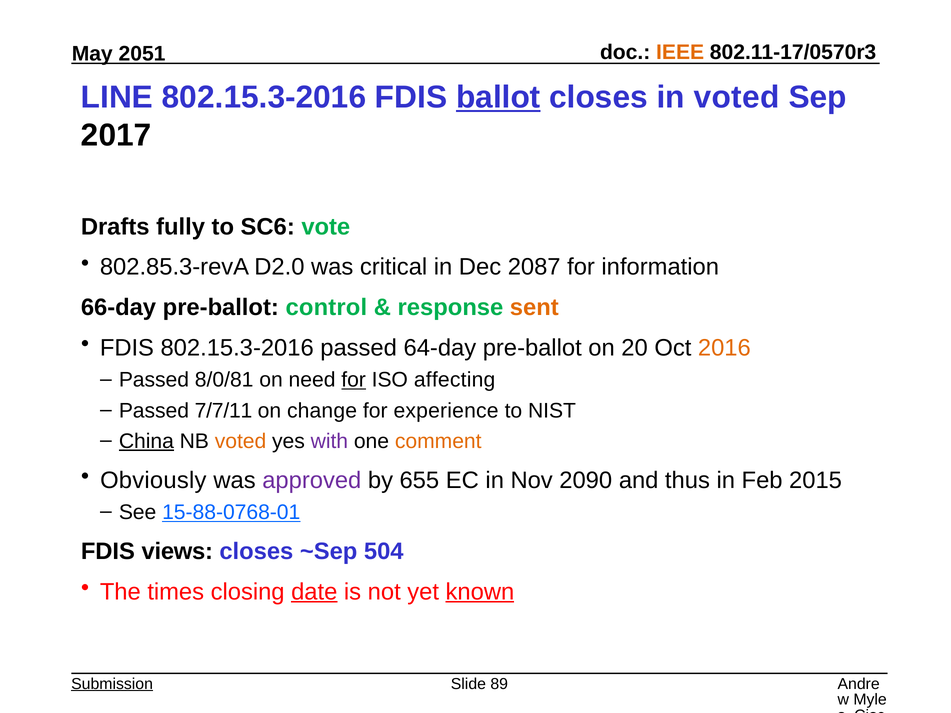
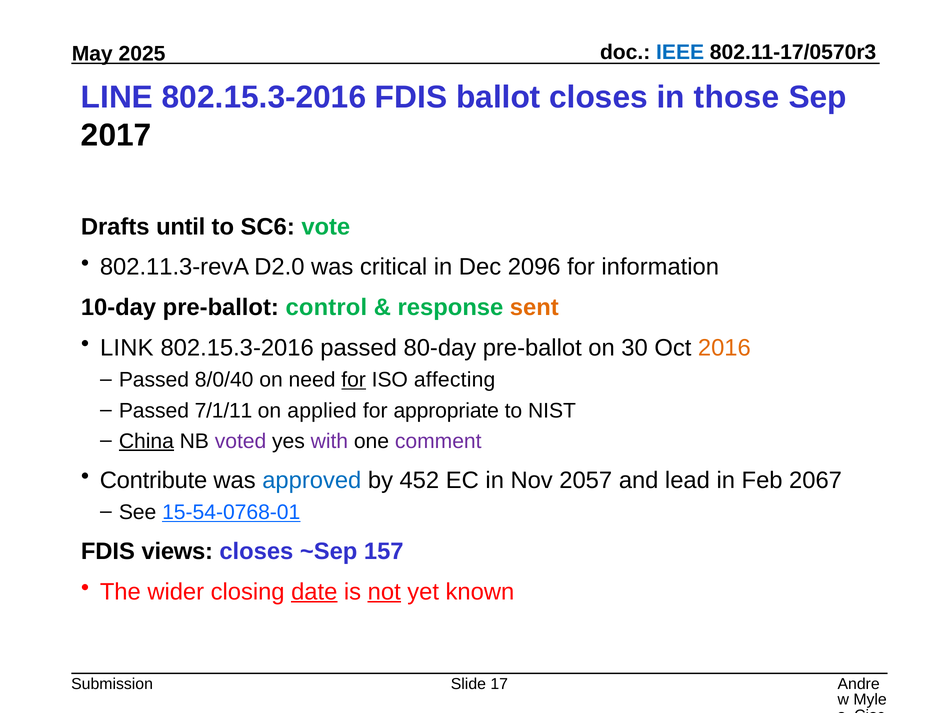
IEEE colour: orange -> blue
2051: 2051 -> 2025
ballot underline: present -> none
in voted: voted -> those
fully: fully -> until
802.85.3-revA: 802.85.3-revA -> 802.11.3-revA
2087: 2087 -> 2096
66-day: 66-day -> 10-day
FDIS at (127, 348): FDIS -> LINK
64-day: 64-day -> 80-day
20: 20 -> 30
8/0/81: 8/0/81 -> 8/0/40
7/7/11: 7/7/11 -> 7/1/11
change: change -> applied
experience: experience -> appropriate
voted at (241, 441) colour: orange -> purple
comment colour: orange -> purple
Obviously: Obviously -> Contribute
approved colour: purple -> blue
655: 655 -> 452
2090: 2090 -> 2057
thus: thus -> lead
2015: 2015 -> 2067
15-88-0768-01: 15-88-0768-01 -> 15-54-0768-01
504: 504 -> 157
times: times -> wider
not underline: none -> present
known underline: present -> none
Submission underline: present -> none
89: 89 -> 17
